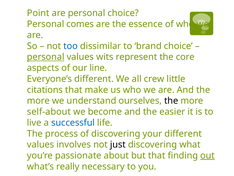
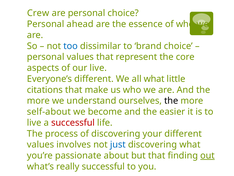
Point: Point -> Crew
comes: comes -> ahead
personal at (46, 57) underline: present -> none
values wits: wits -> that
our line: line -> live
all crew: crew -> what
successful at (73, 122) colour: blue -> red
just colour: black -> blue
really necessary: necessary -> successful
